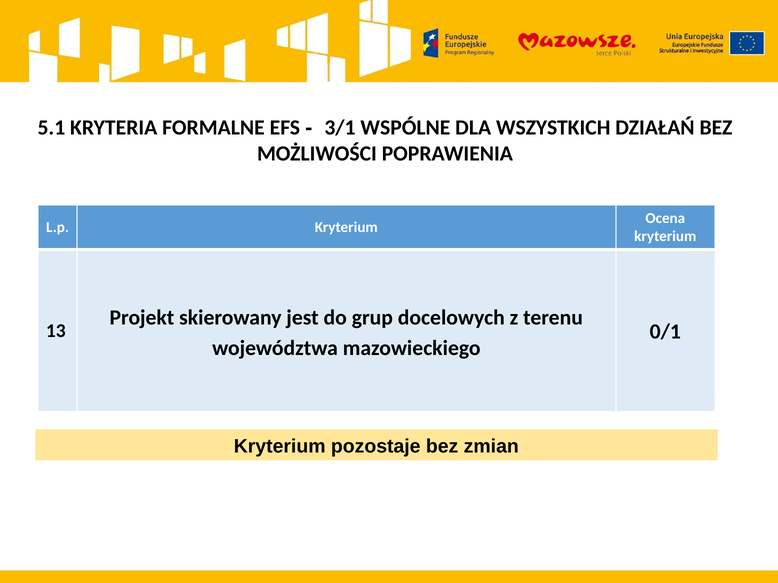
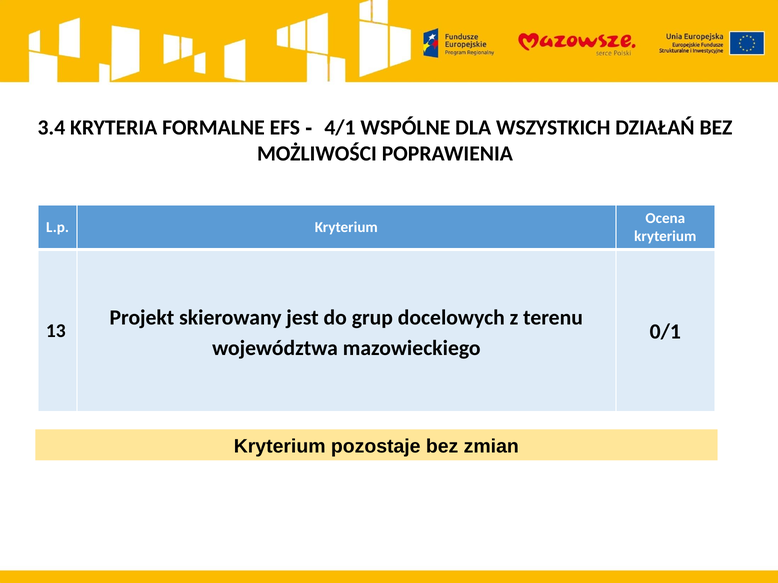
5.1: 5.1 -> 3.4
3/1: 3/1 -> 4/1
